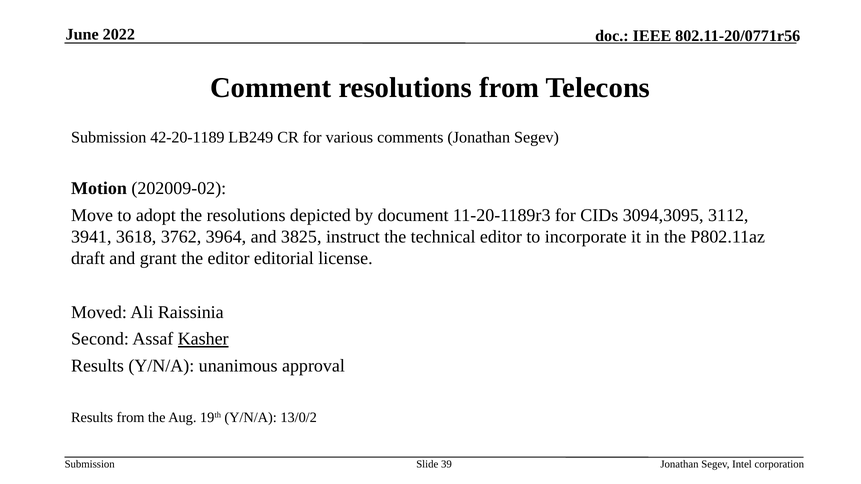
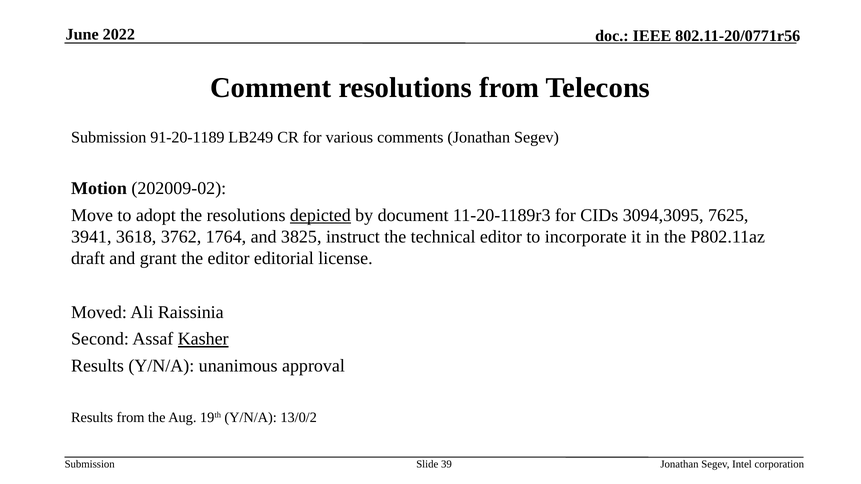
42-20-1189: 42-20-1189 -> 91-20-1189
depicted underline: none -> present
3112: 3112 -> 7625
3964: 3964 -> 1764
